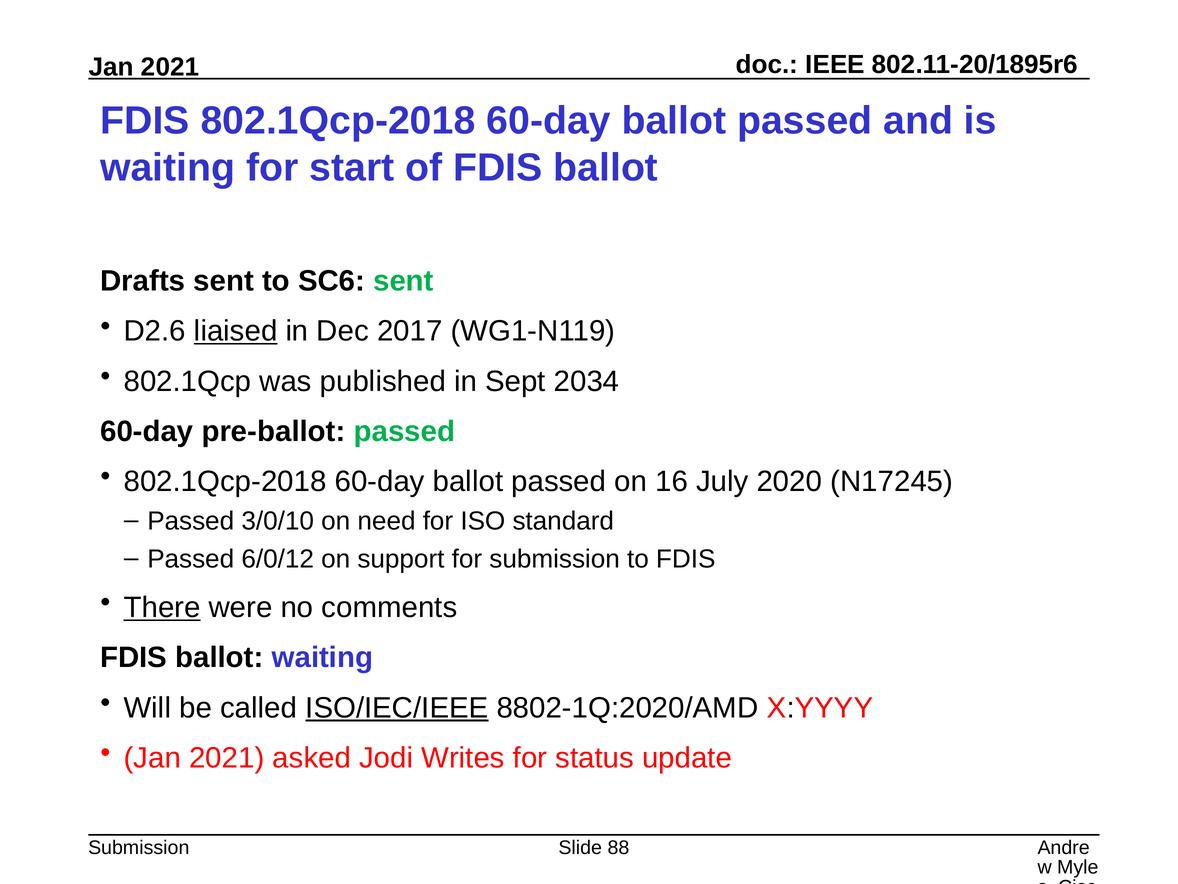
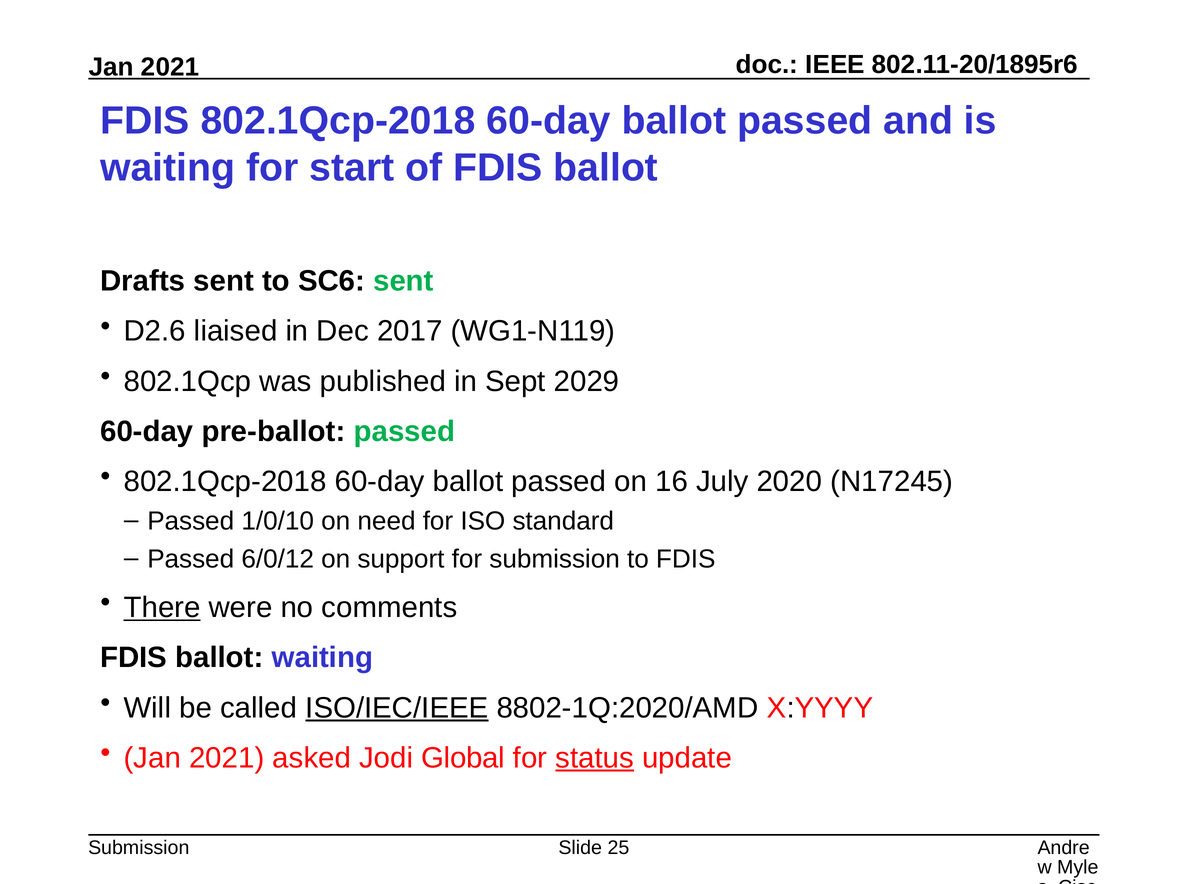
liaised underline: present -> none
2034: 2034 -> 2029
3/0/10: 3/0/10 -> 1/0/10
Writes: Writes -> Global
status underline: none -> present
88: 88 -> 25
